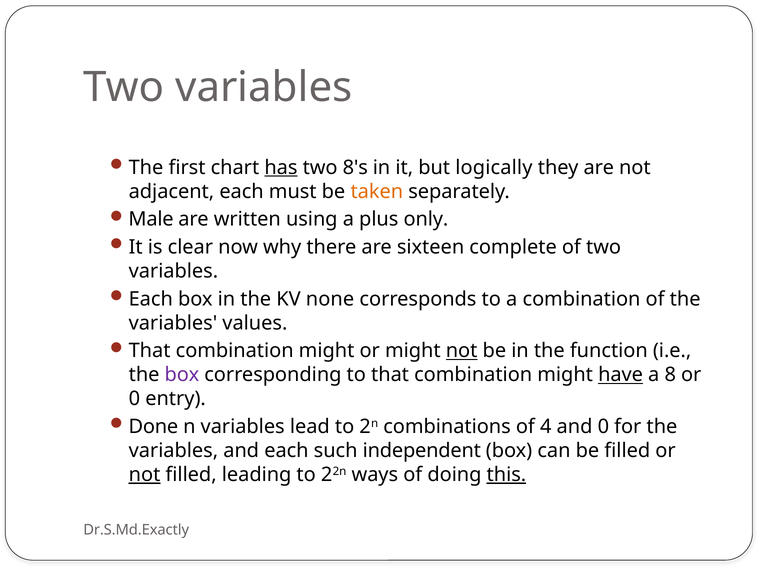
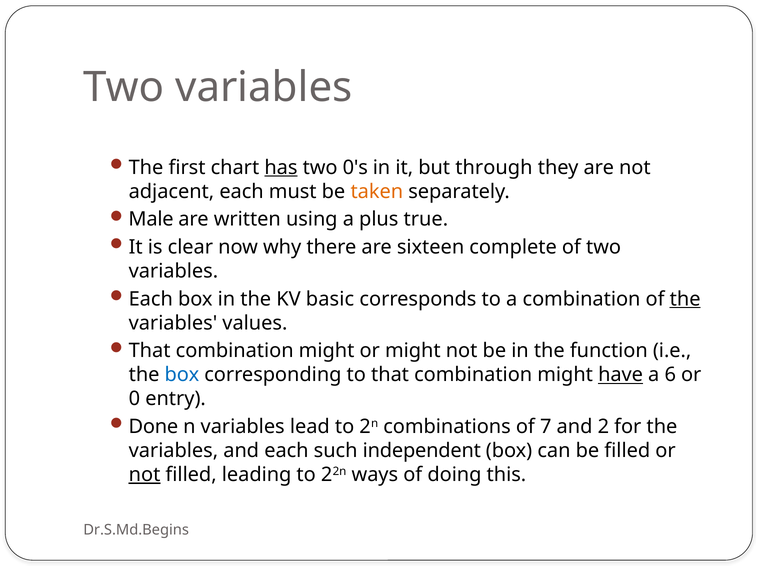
8's: 8's -> 0's
logically: logically -> through
only: only -> true
none: none -> basic
the at (685, 299) underline: none -> present
not at (462, 351) underline: present -> none
box at (182, 375) colour: purple -> blue
8: 8 -> 6
4: 4 -> 7
and 0: 0 -> 2
this underline: present -> none
Dr.S.Md.Exactly: Dr.S.Md.Exactly -> Dr.S.Md.Begins
